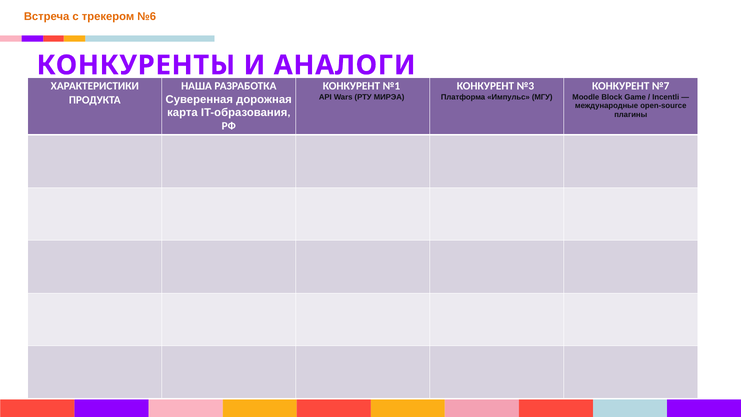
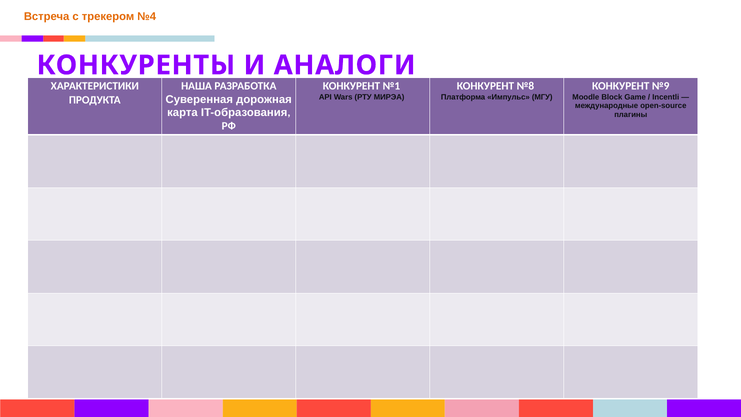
№6: №6 -> №4
№3: №3 -> №8
№7: №7 -> №9
